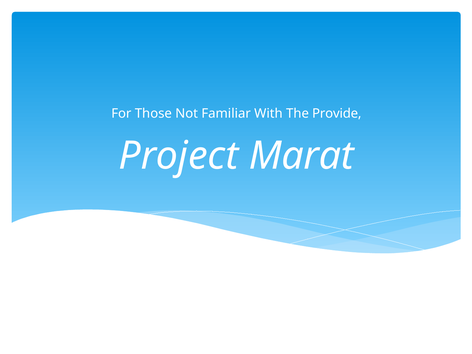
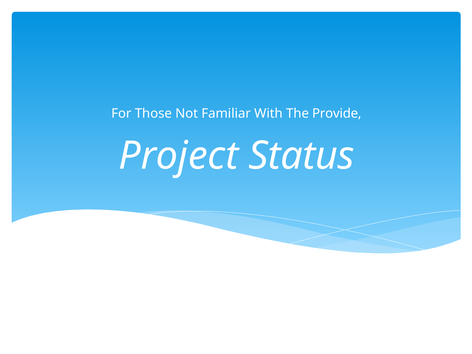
Marat: Marat -> Status
